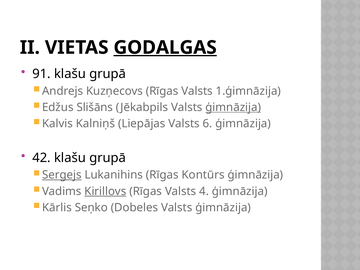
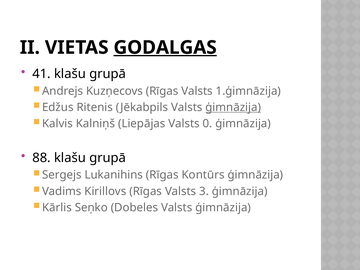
91: 91 -> 41
Slišāns: Slišāns -> Ritenis
6: 6 -> 0
42: 42 -> 88
Sergejs underline: present -> none
Kirillovs underline: present -> none
4: 4 -> 3
